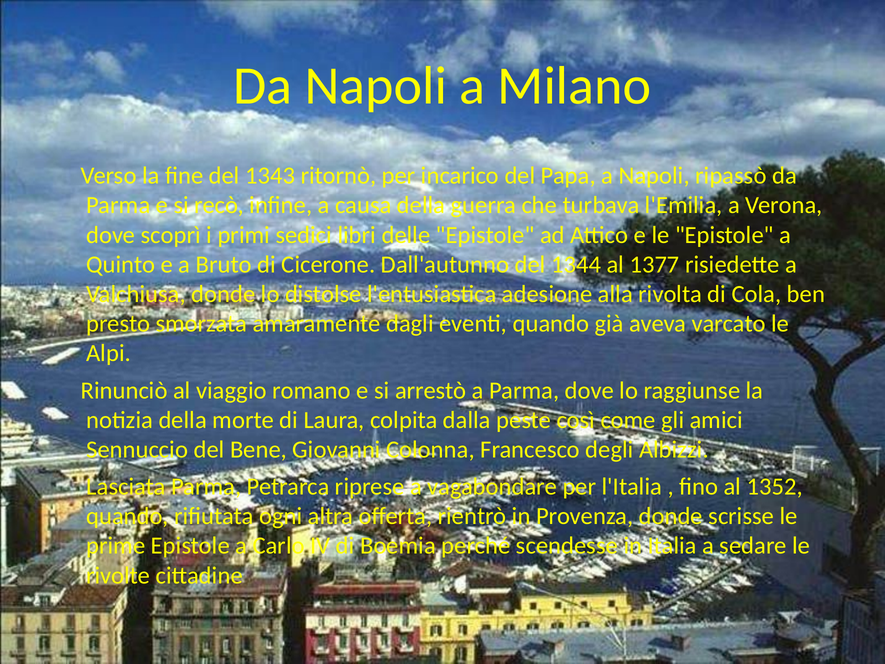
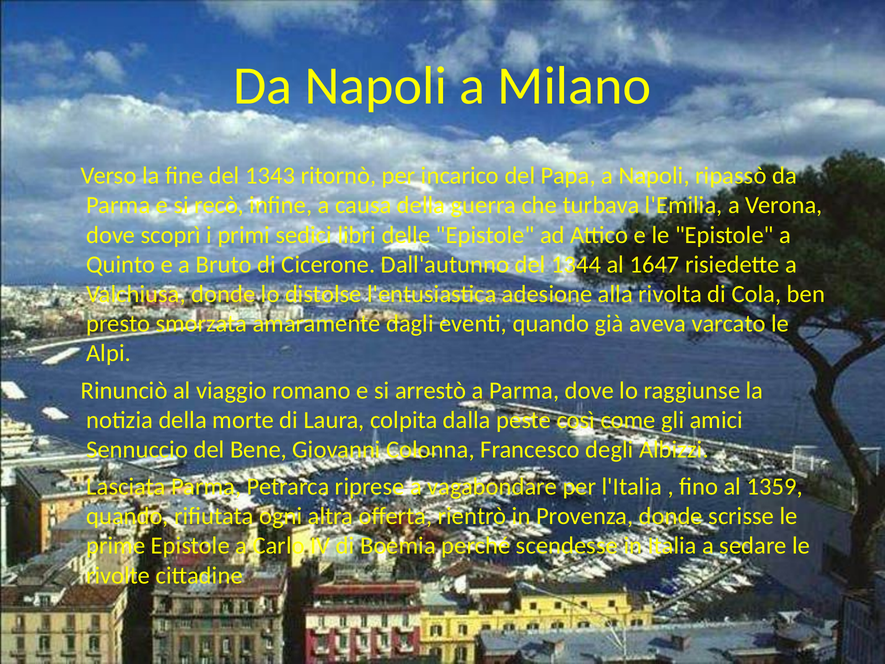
1377: 1377 -> 1647
1352: 1352 -> 1359
